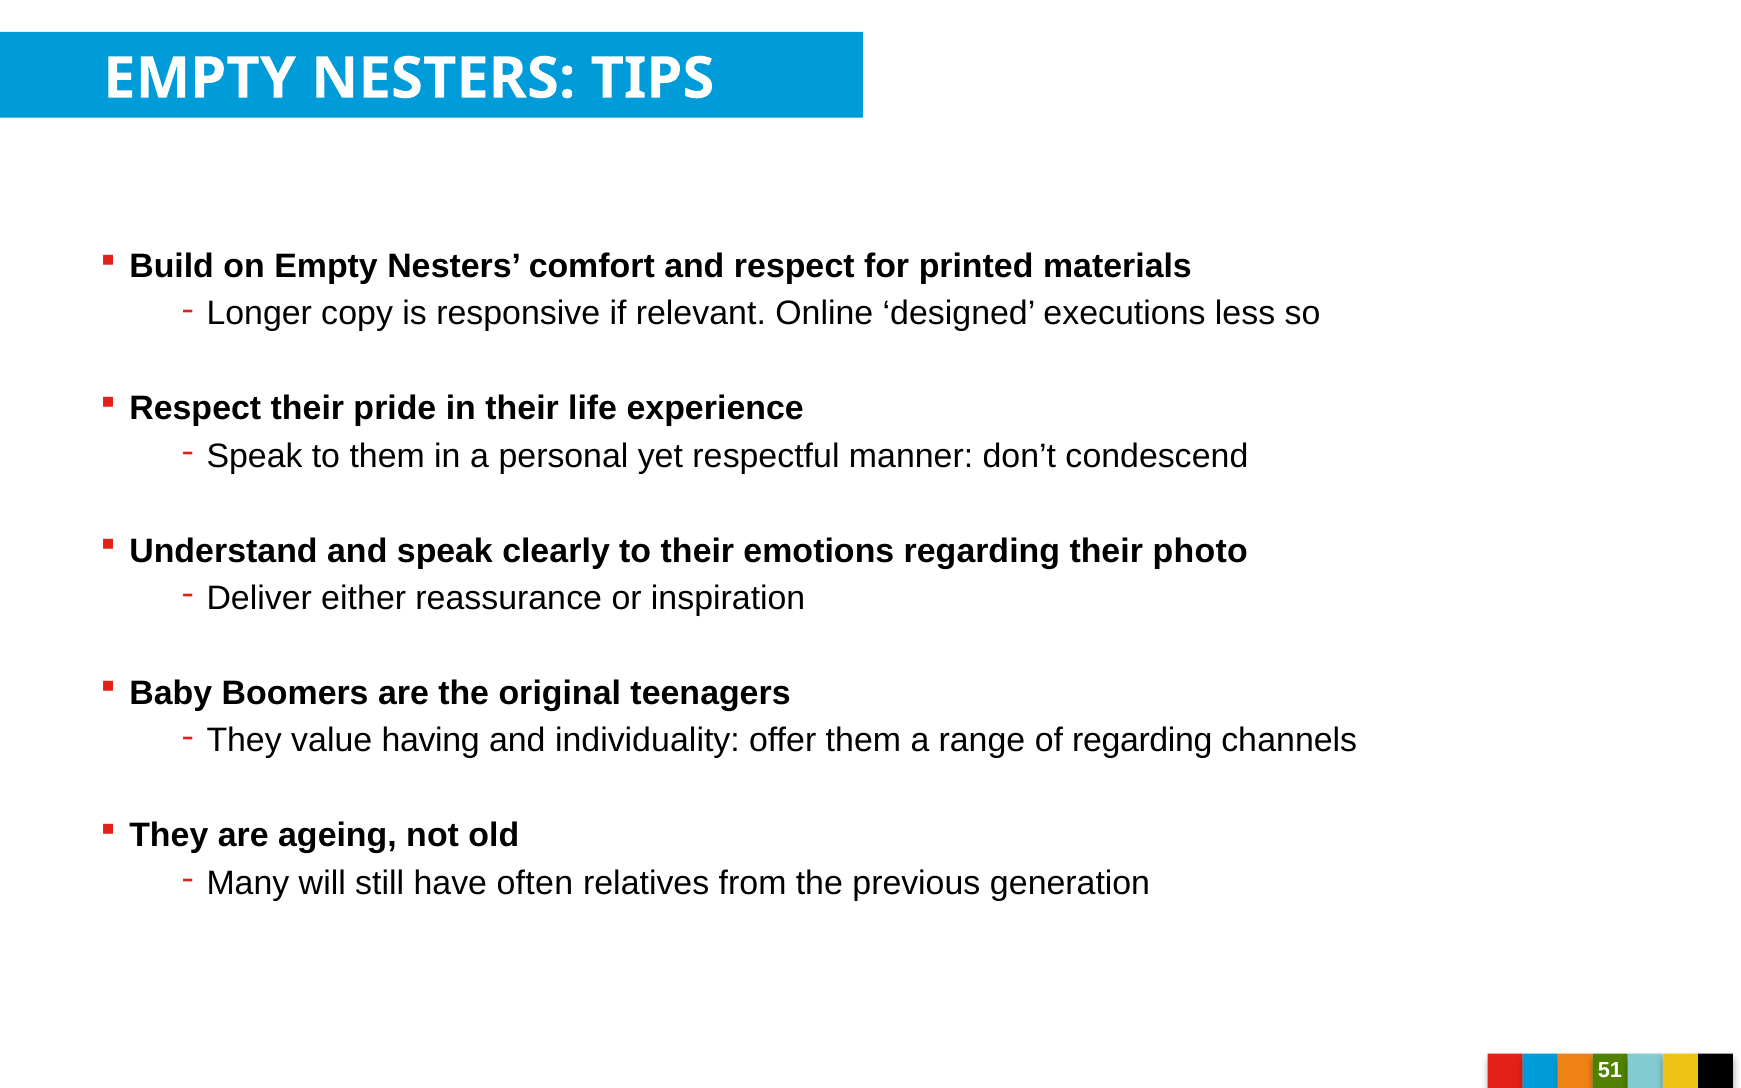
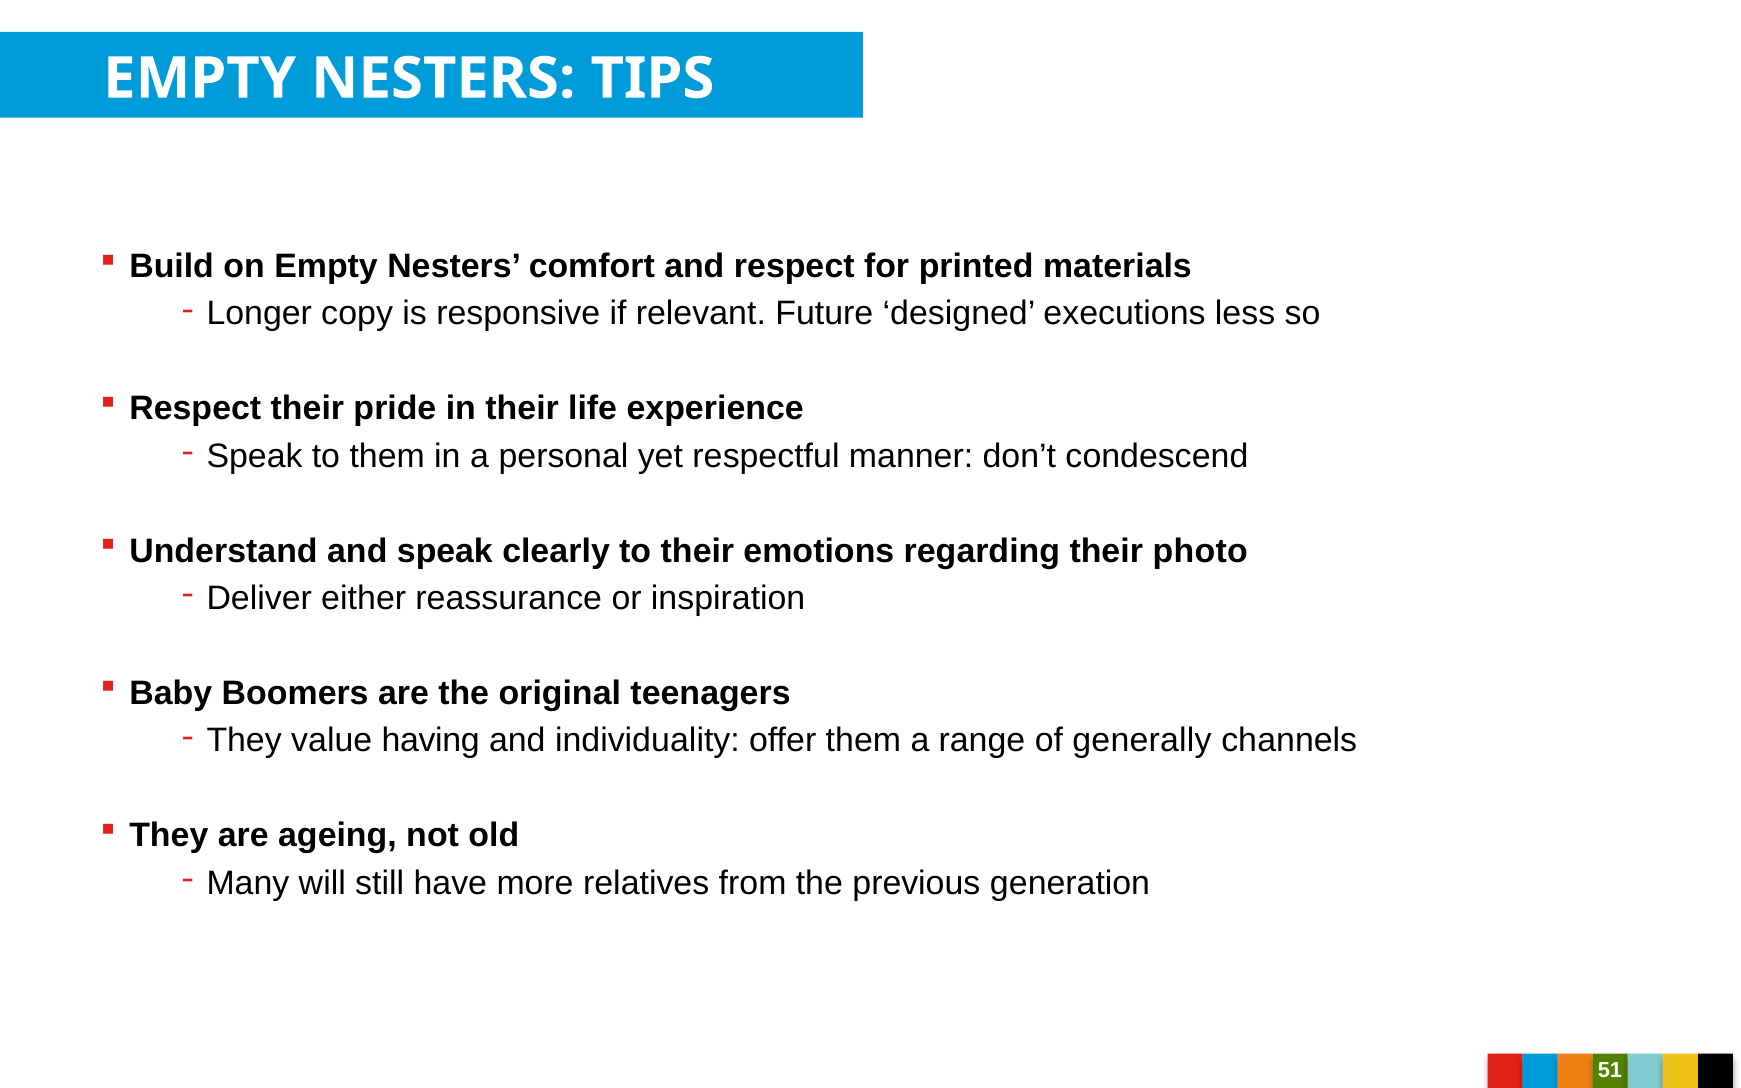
Online: Online -> Future
of regarding: regarding -> generally
often: often -> more
